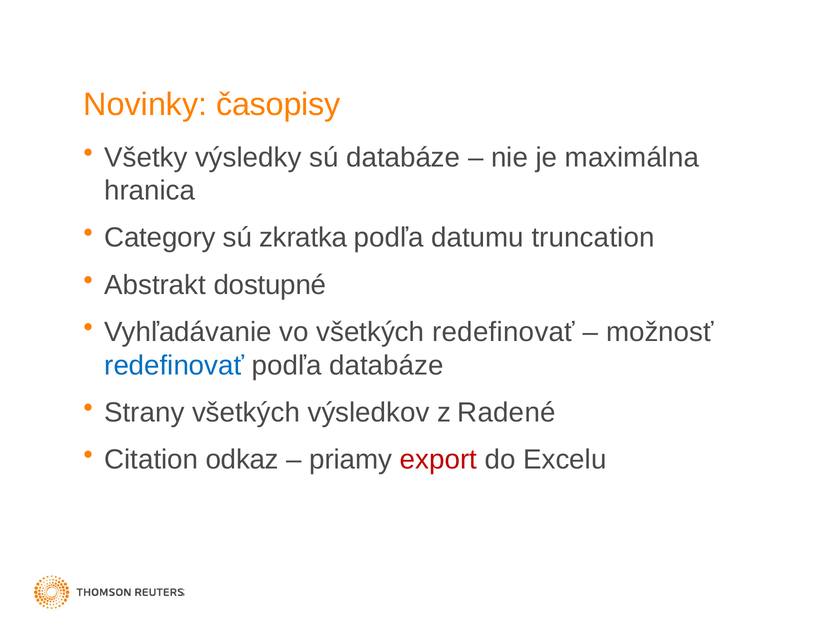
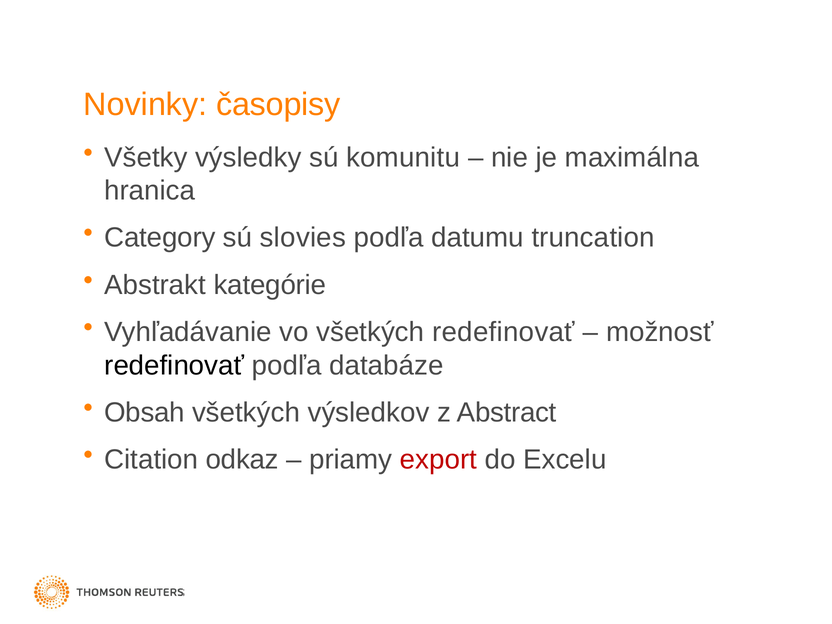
sú databáze: databáze -> komunitu
zkratka: zkratka -> slovies
dostupné: dostupné -> kategórie
redefinovať at (174, 365) colour: blue -> black
Strany: Strany -> Obsah
Radené: Radené -> Abstract
